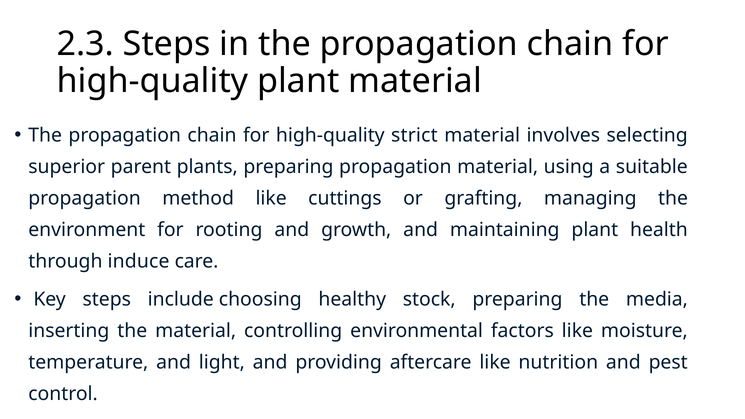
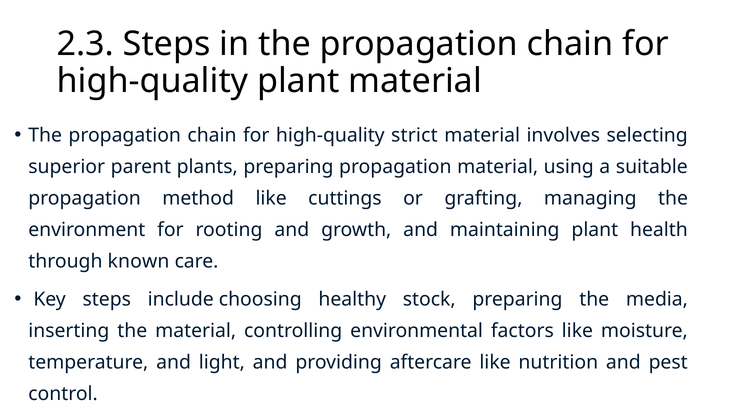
induce: induce -> known
